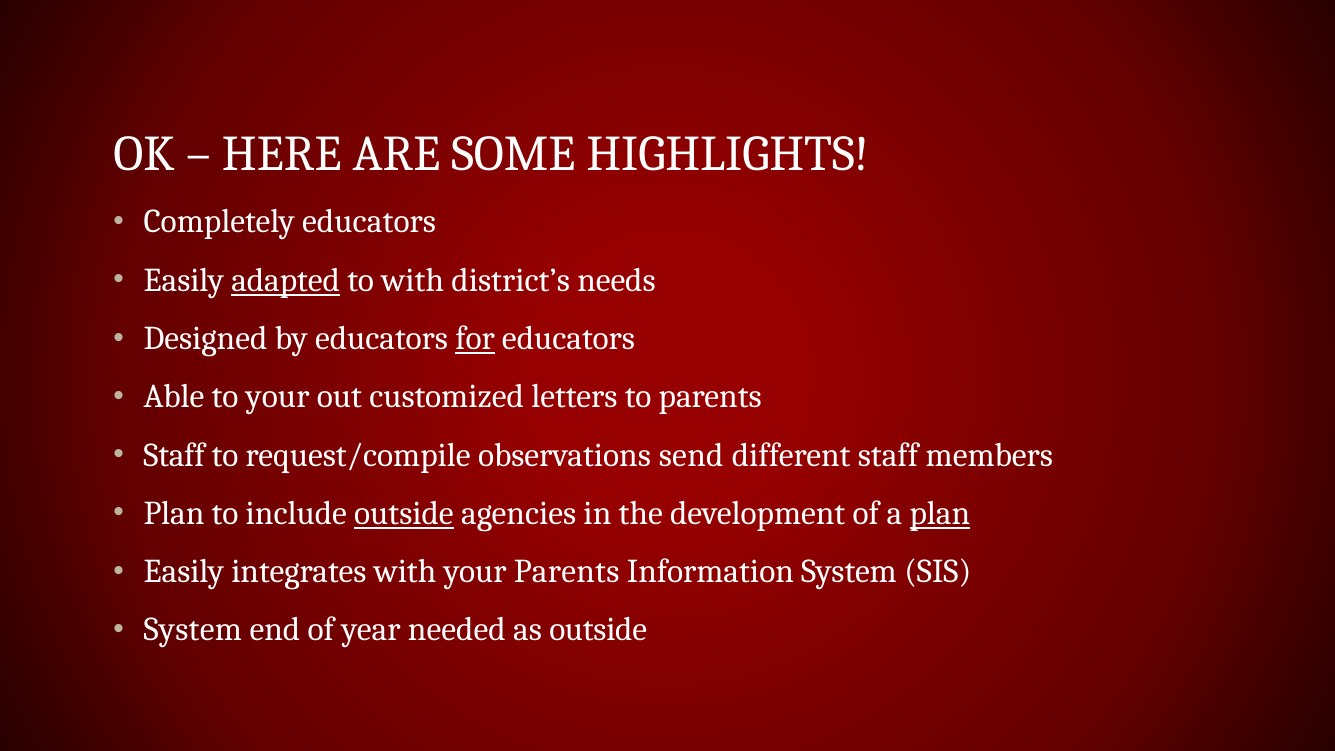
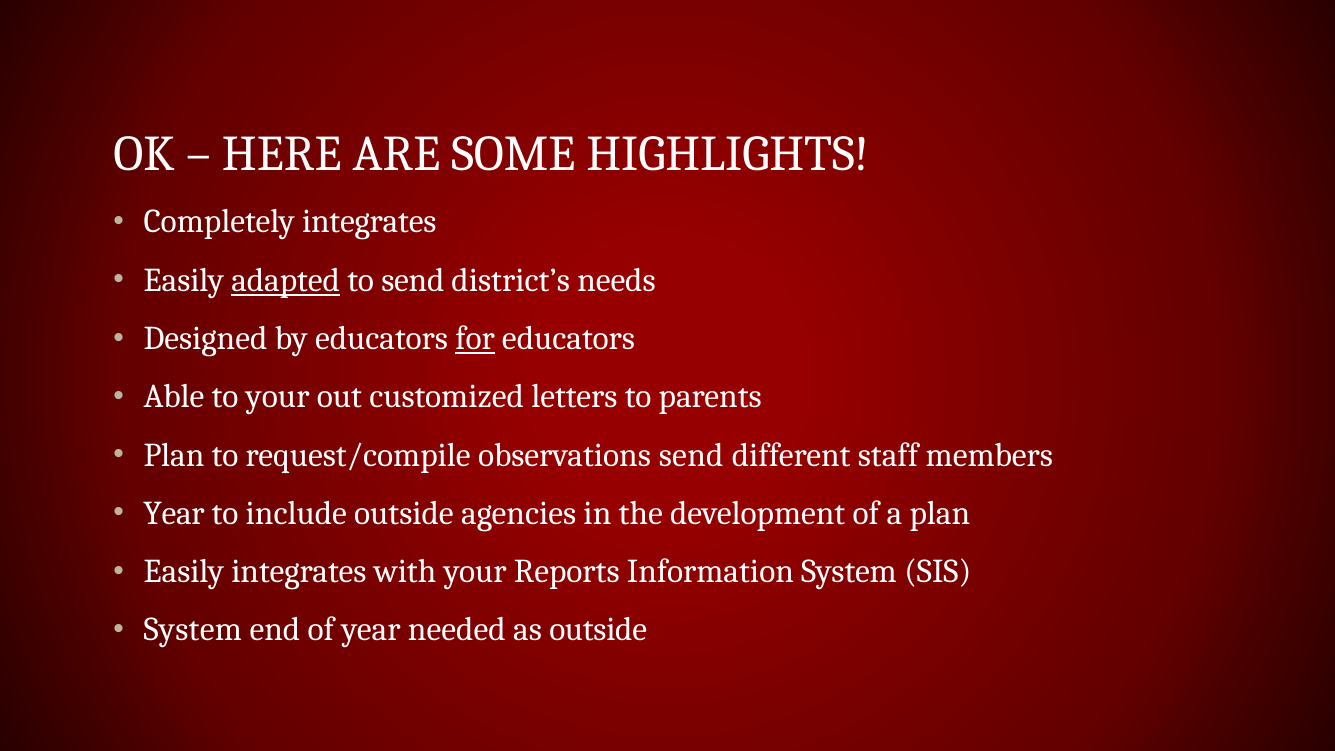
Completely educators: educators -> integrates
to with: with -> send
Staff at (174, 455): Staff -> Plan
Plan at (174, 513): Plan -> Year
outside at (404, 513) underline: present -> none
plan at (940, 513) underline: present -> none
your Parents: Parents -> Reports
